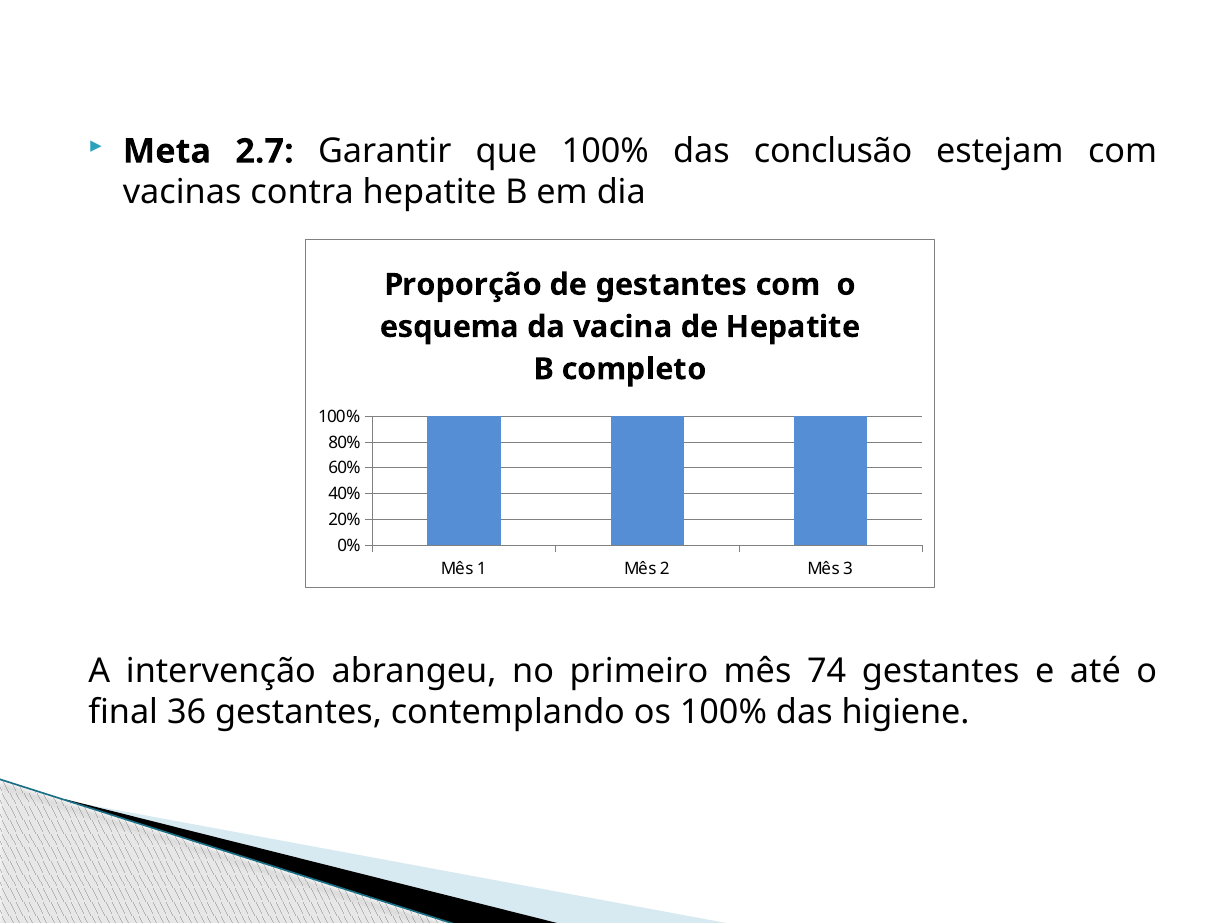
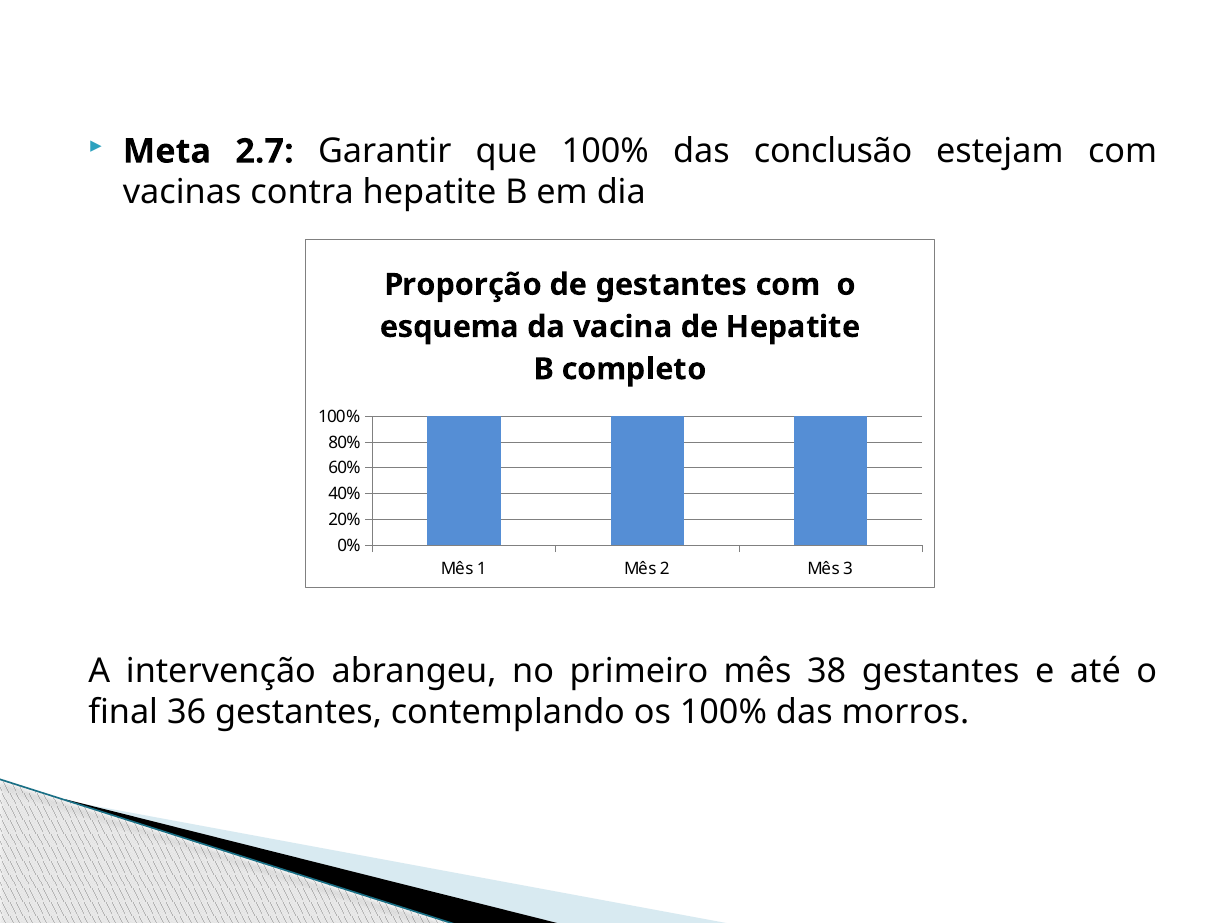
74: 74 -> 38
higiene: higiene -> morros
